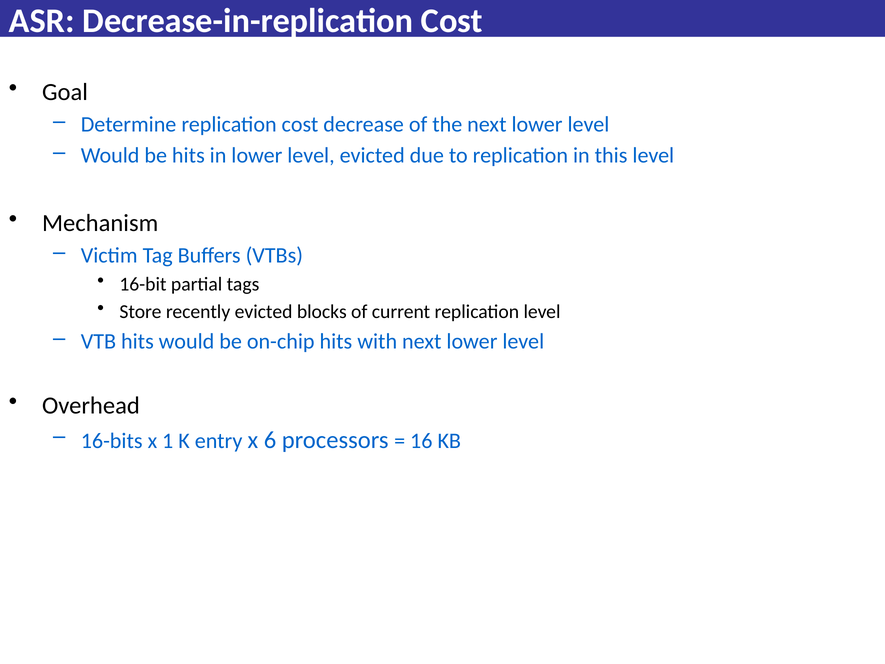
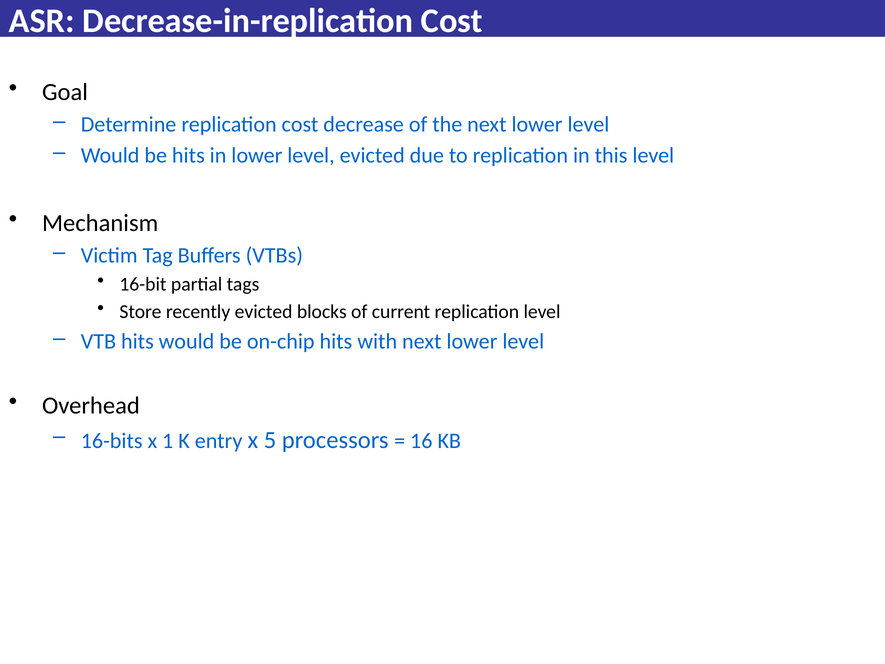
6: 6 -> 5
